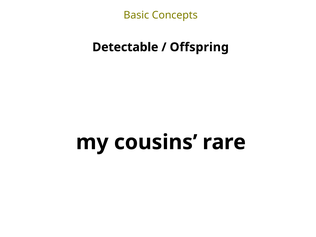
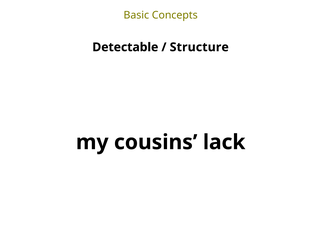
Offspring: Offspring -> Structure
rare: rare -> lack
